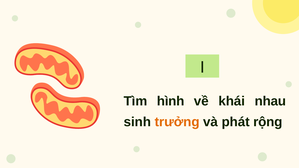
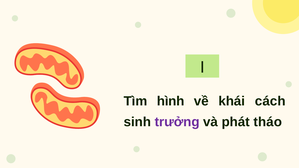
nhau: nhau -> cách
trưởng colour: orange -> purple
rộng: rộng -> tháo
